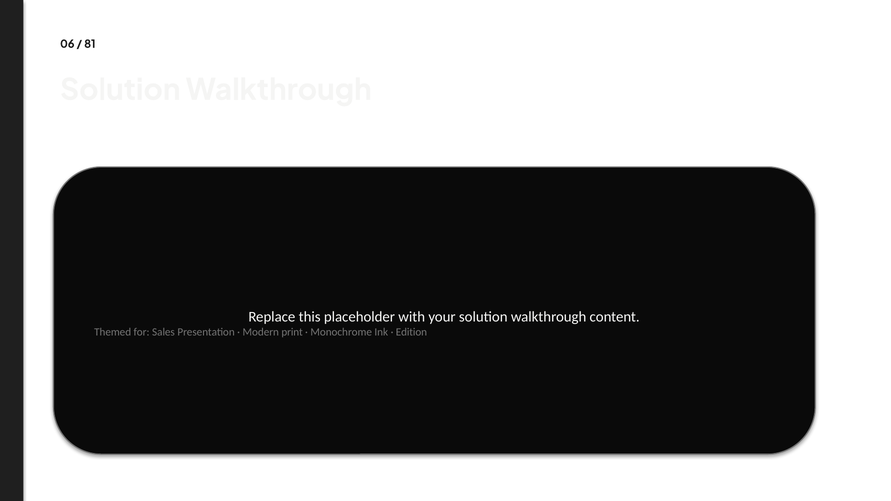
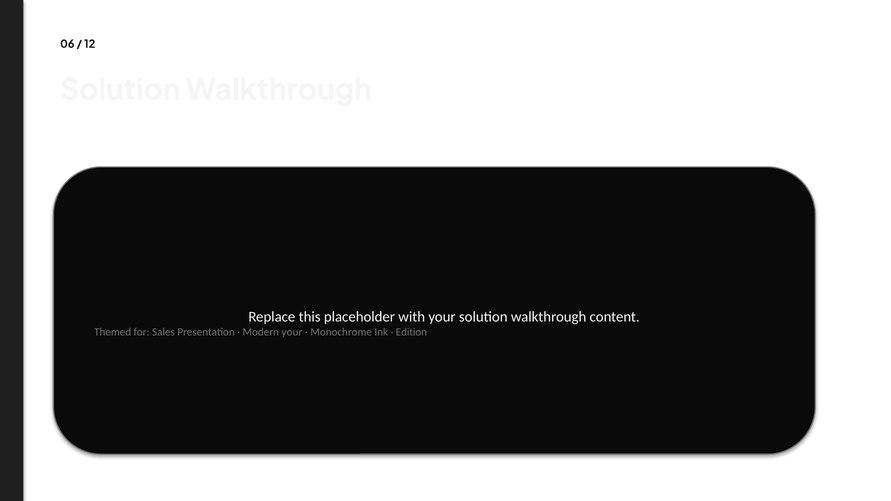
81: 81 -> 12
Modern print: print -> your
